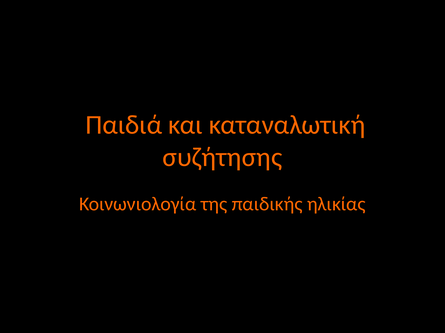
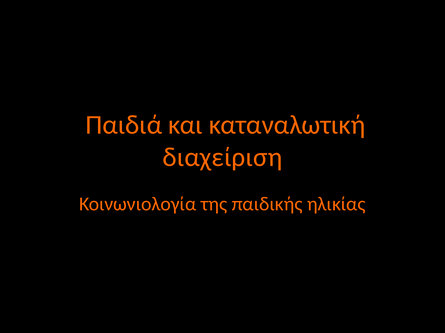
συζήτησης: συζήτησης -> διαχείριση
